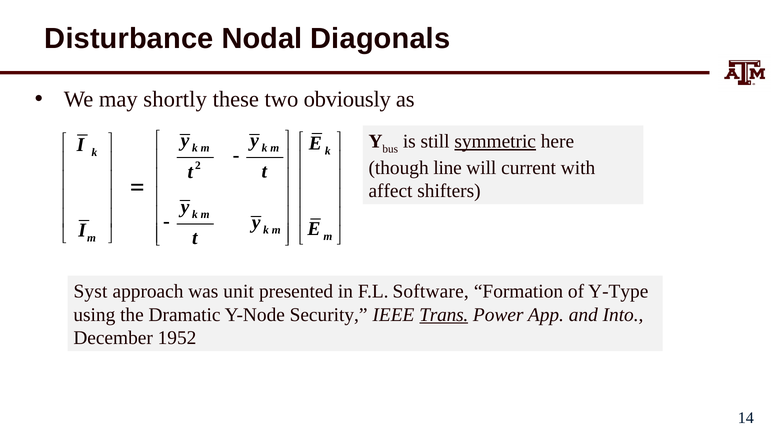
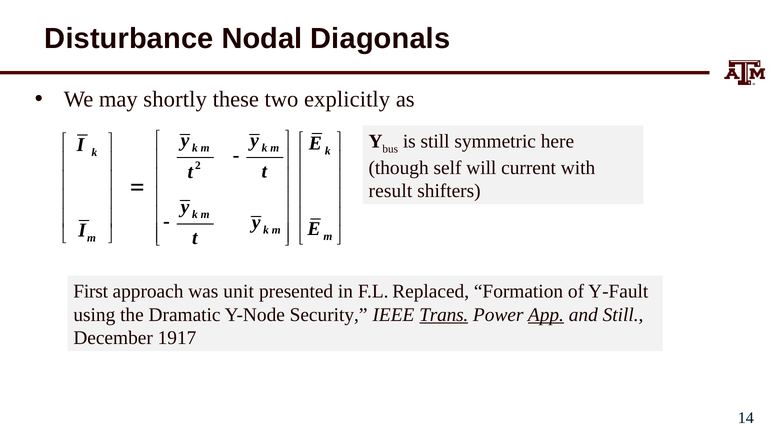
obviously: obviously -> explicitly
symmetric underline: present -> none
line: line -> self
affect: affect -> result
Syst: Syst -> First
Software: Software -> Replaced
Y-Type: Y-Type -> Y-Fault
App underline: none -> present
and Into: Into -> Still
1952: 1952 -> 1917
